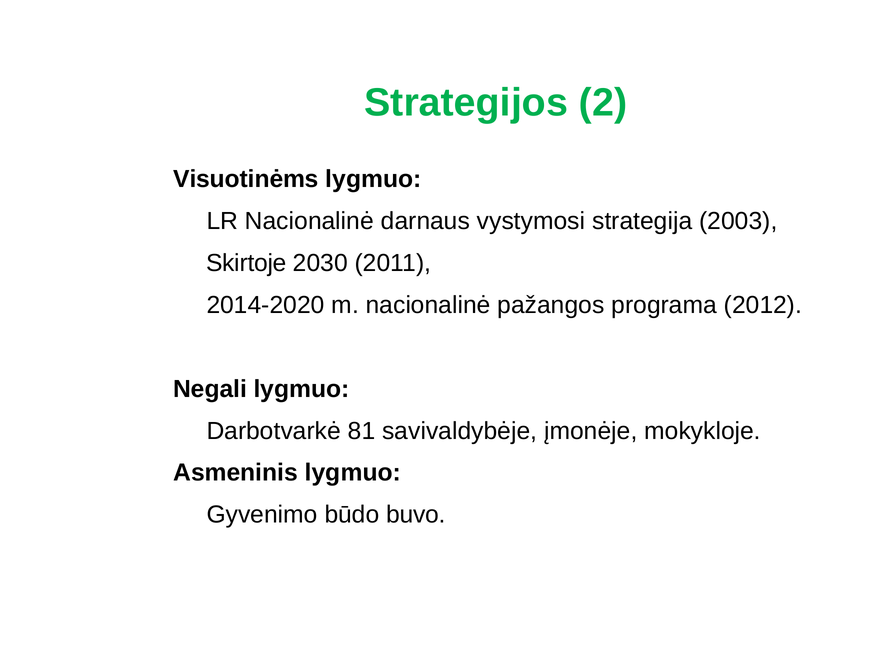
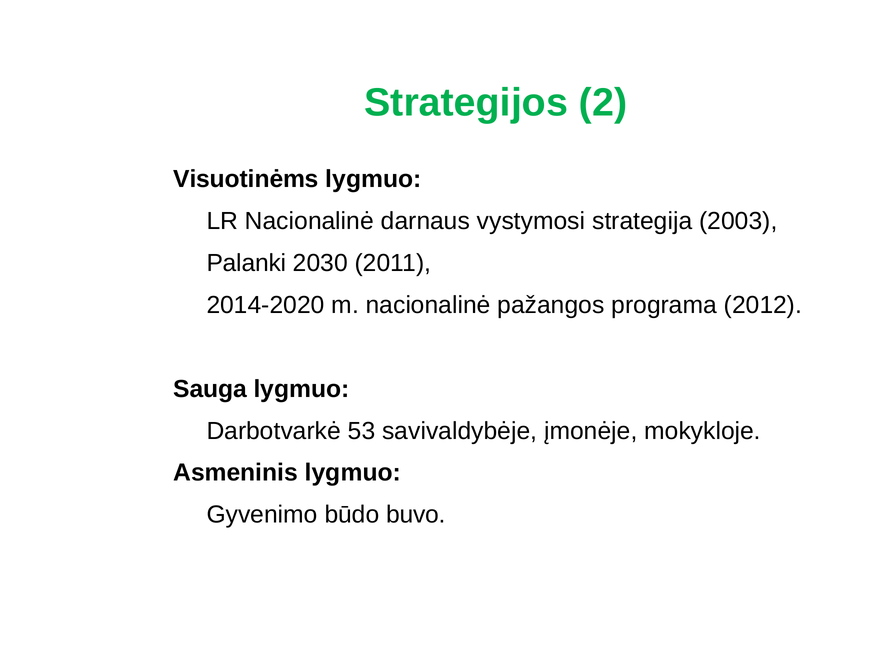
Skirtoje: Skirtoje -> Palanki
Negali: Negali -> Sauga
81: 81 -> 53
